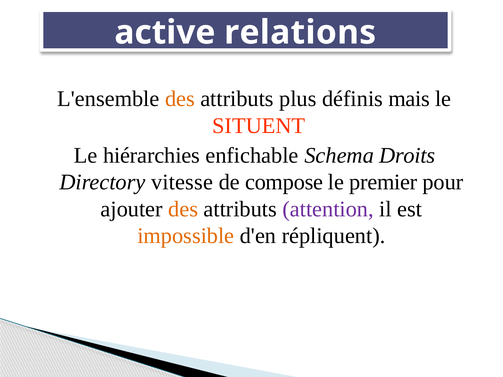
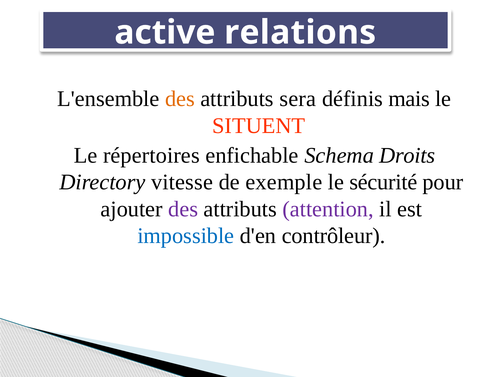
plus: plus -> sera
hiérarchies: hiérarchies -> répertoires
compose: compose -> exemple
premier: premier -> sécurité
des at (183, 209) colour: orange -> purple
impossible colour: orange -> blue
répliquent: répliquent -> contrôleur
